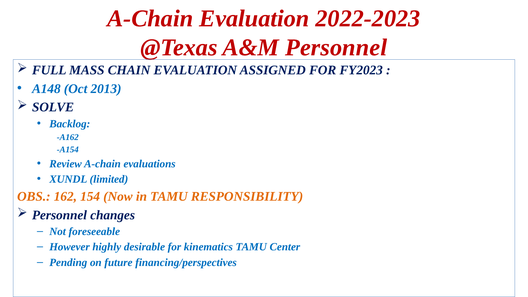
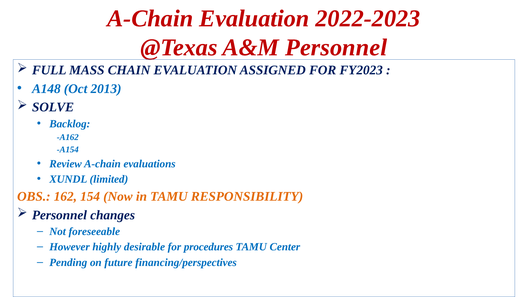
kinematics: kinematics -> procedures
